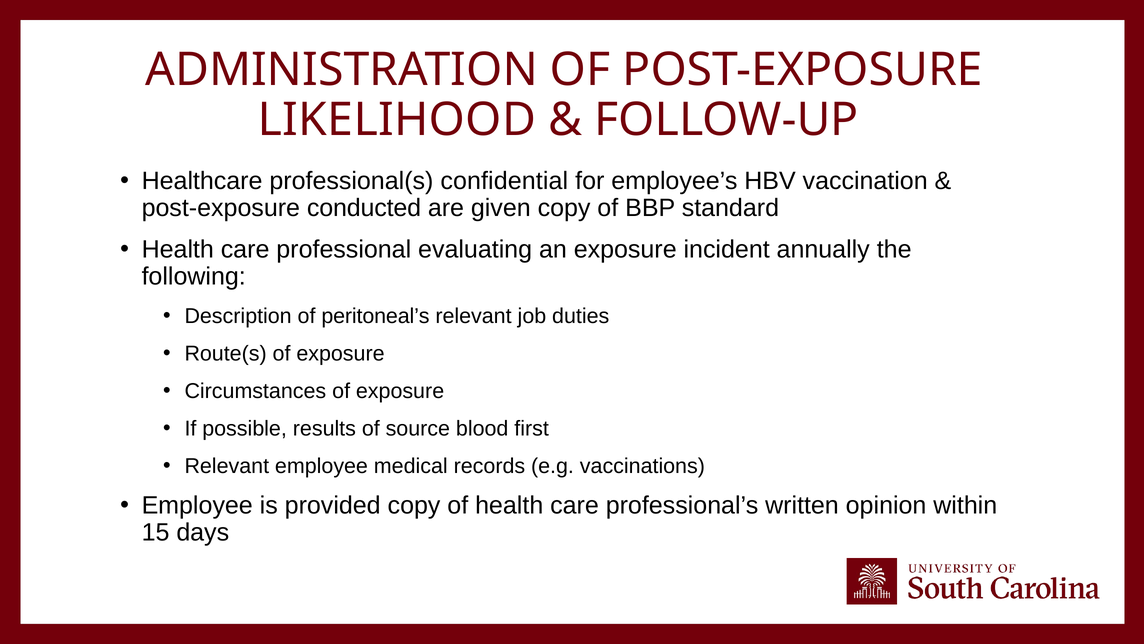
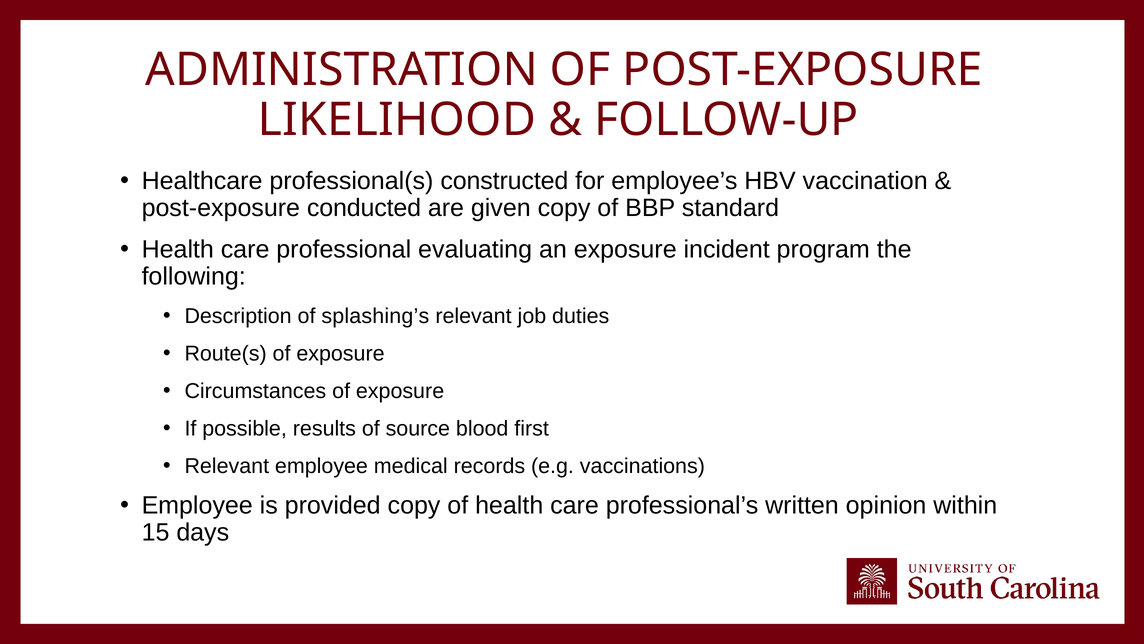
confidential: confidential -> constructed
annually: annually -> program
peritoneal’s: peritoneal’s -> splashing’s
